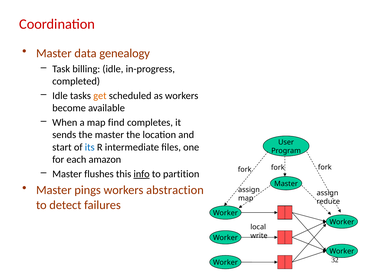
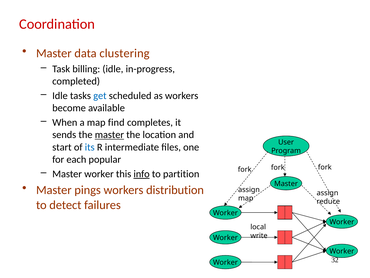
genealogy: genealogy -> clustering
get colour: orange -> blue
master at (109, 135) underline: none -> present
amazon: amazon -> popular
flushes at (99, 174): flushes -> worker
abstraction: abstraction -> distribution
